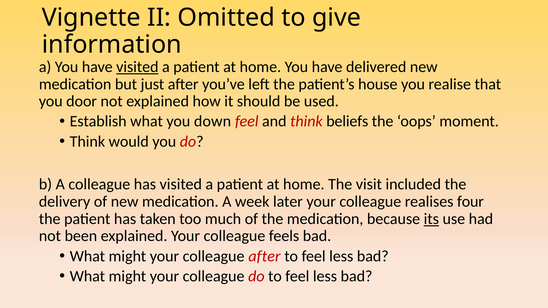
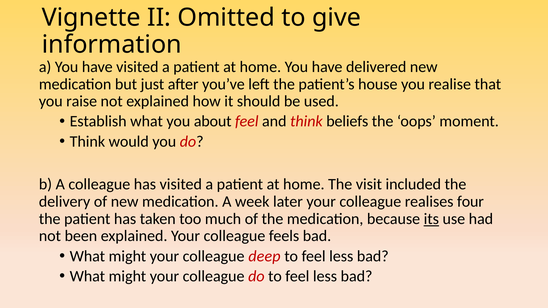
visited at (137, 67) underline: present -> none
door: door -> raise
down: down -> about
colleague after: after -> deep
